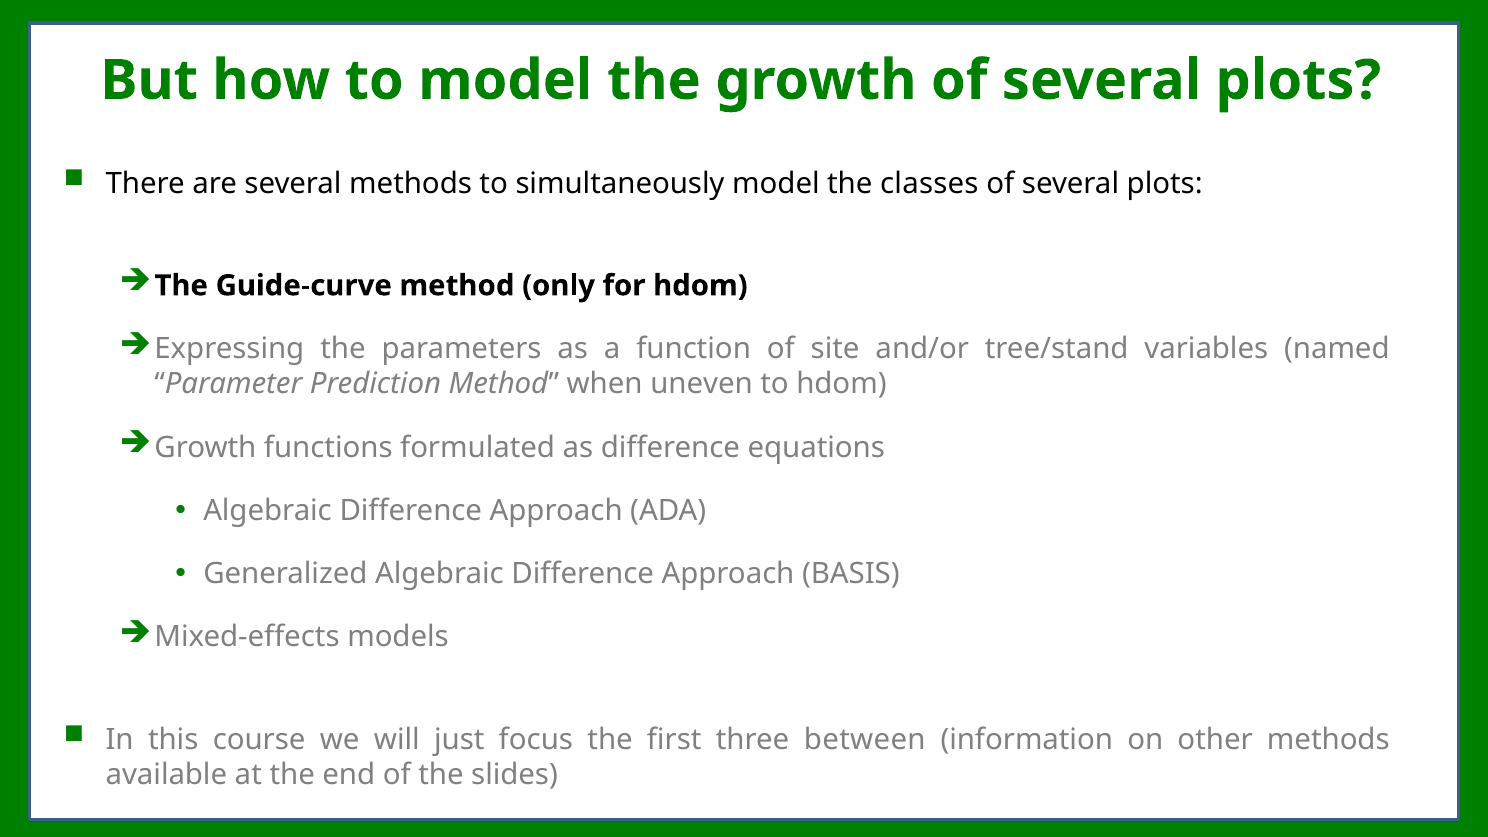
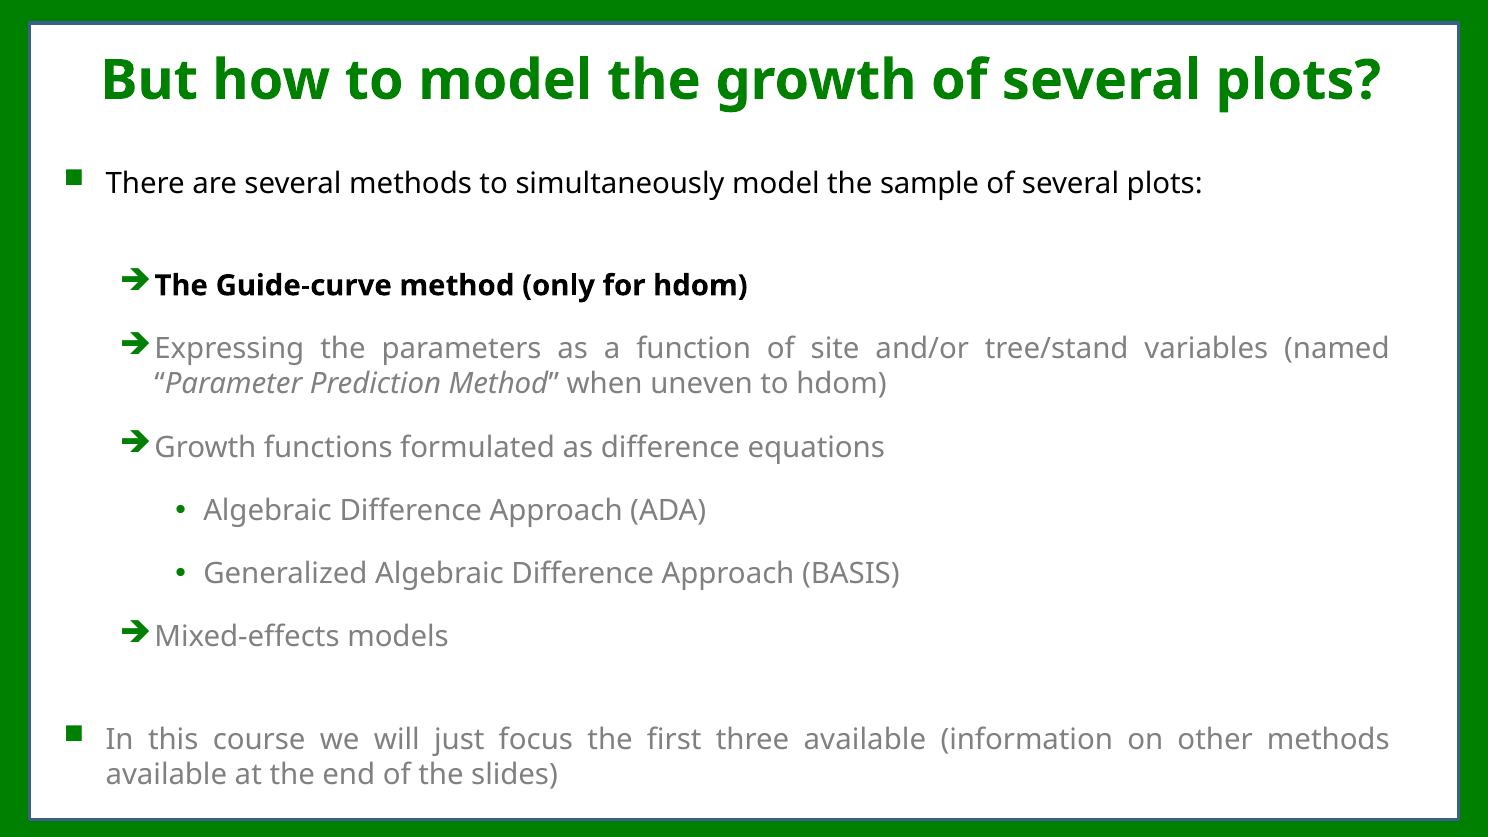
classes: classes -> sample
three between: between -> available
